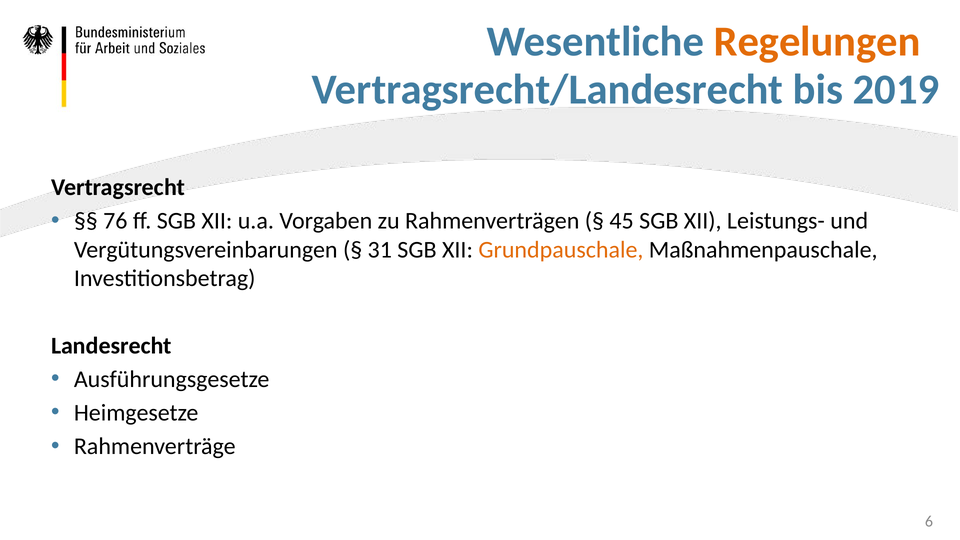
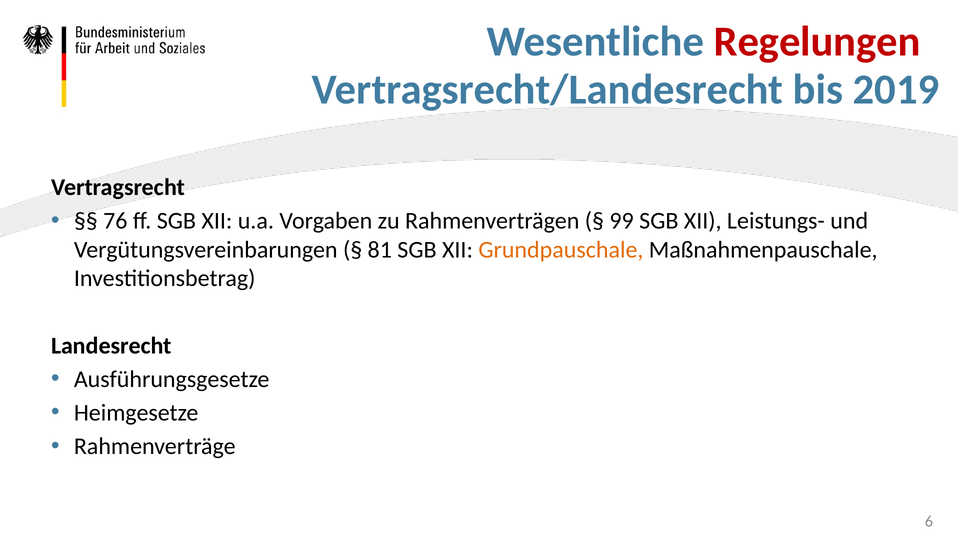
Regelungen colour: orange -> red
45: 45 -> 99
31: 31 -> 81
